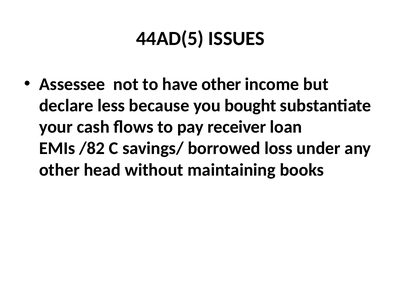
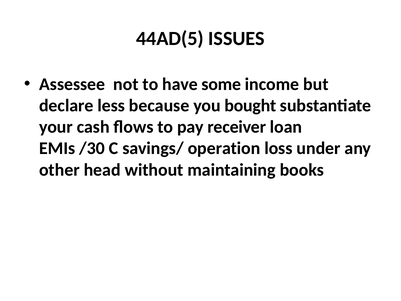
have other: other -> some
/82: /82 -> /30
borrowed: borrowed -> operation
